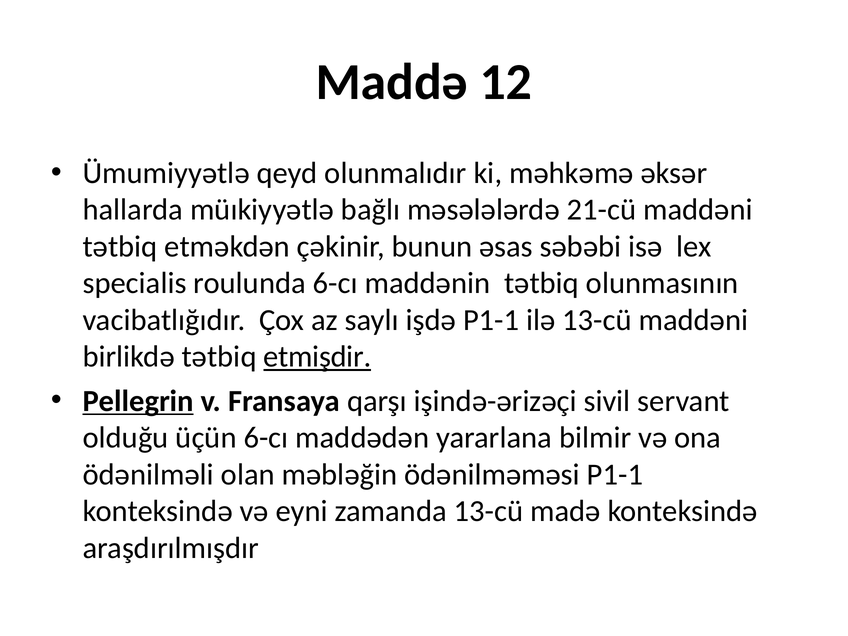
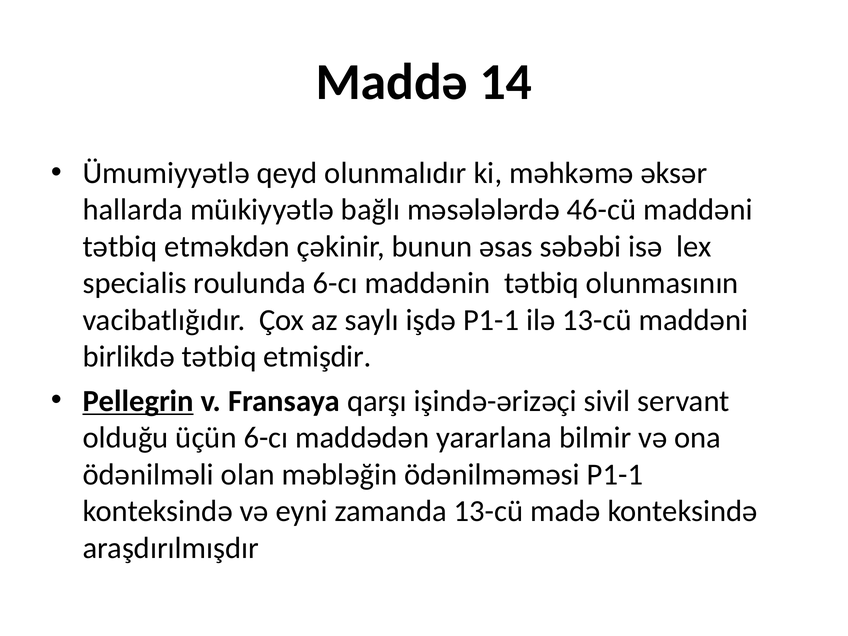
12: 12 -> 14
21-cü: 21-cü -> 46-cü
etmişdir underline: present -> none
